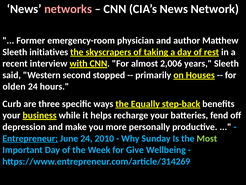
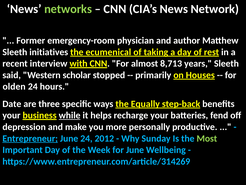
networks colour: pink -> light green
skyscrapers: skyscrapers -> ecumenical
2,006: 2,006 -> 8,713
second: second -> scholar
Curb: Curb -> Date
while underline: none -> present
2010: 2010 -> 2012
for Give: Give -> June
